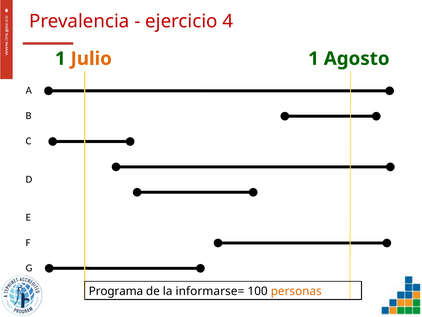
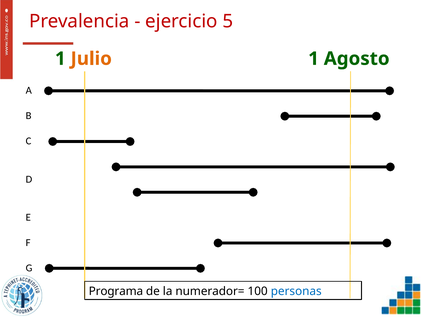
4: 4 -> 5
informarse=: informarse= -> numerador=
personas colour: orange -> blue
